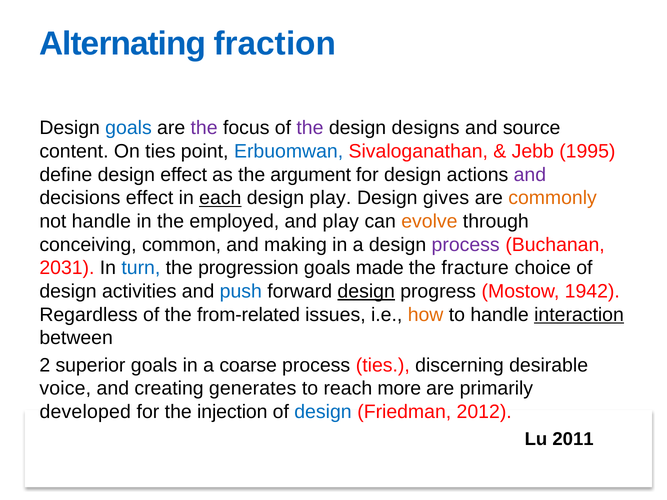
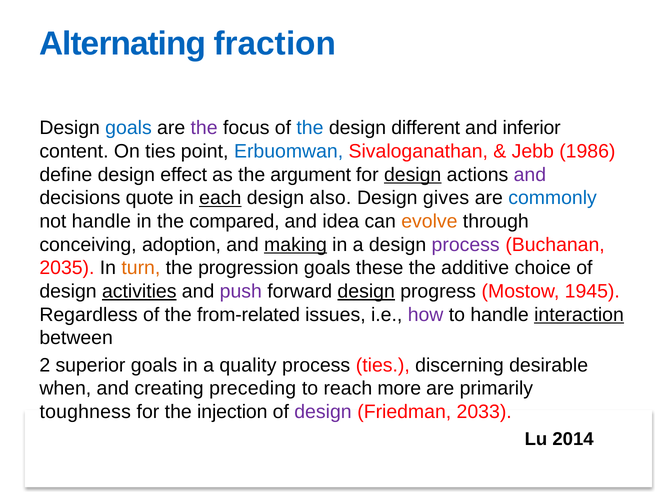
the at (310, 128) colour: purple -> blue
designs: designs -> different
source: source -> inferior
1995: 1995 -> 1986
design at (413, 175) underline: none -> present
decisions effect: effect -> quote
design play: play -> also
commonly colour: orange -> blue
employed: employed -> compared
and play: play -> idea
common: common -> adoption
making underline: none -> present
2031: 2031 -> 2035
turn colour: blue -> orange
made: made -> these
fracture: fracture -> additive
activities underline: none -> present
push colour: blue -> purple
1942: 1942 -> 1945
how colour: orange -> purple
coarse: coarse -> quality
voice: voice -> when
generates: generates -> preceding
developed: developed -> toughness
design at (323, 412) colour: blue -> purple
2012: 2012 -> 2033
2011: 2011 -> 2014
